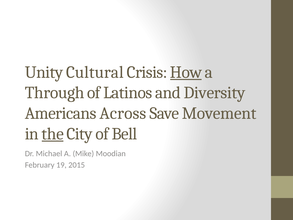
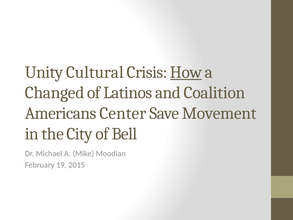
Through: Through -> Changed
Diversity: Diversity -> Coalition
Across: Across -> Center
the underline: present -> none
